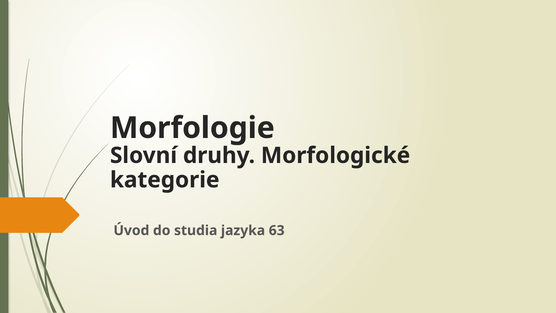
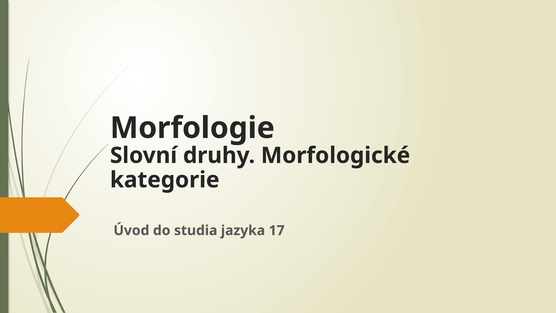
63: 63 -> 17
